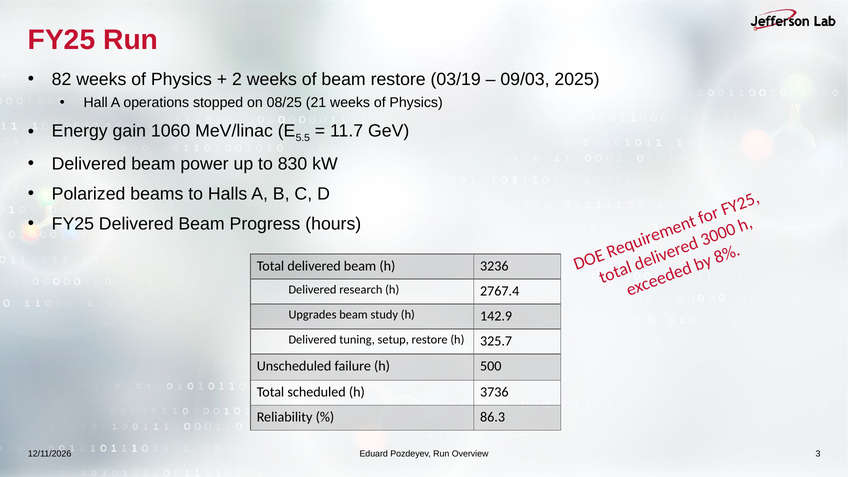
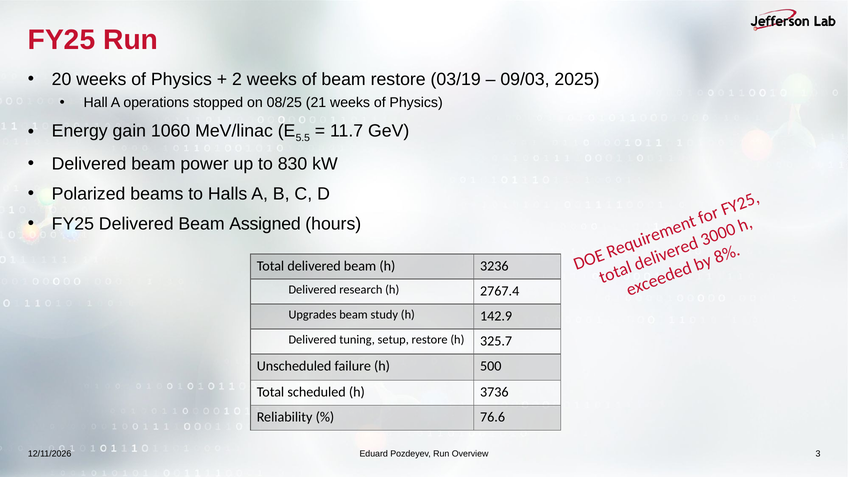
82: 82 -> 20
Progress: Progress -> Assigned
86.3: 86.3 -> 76.6
